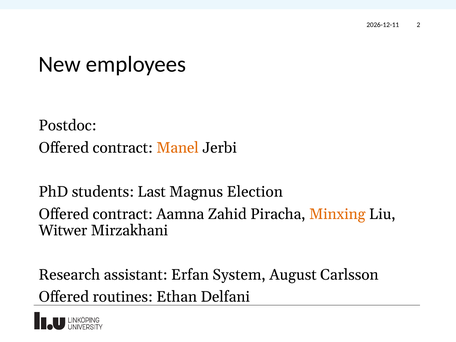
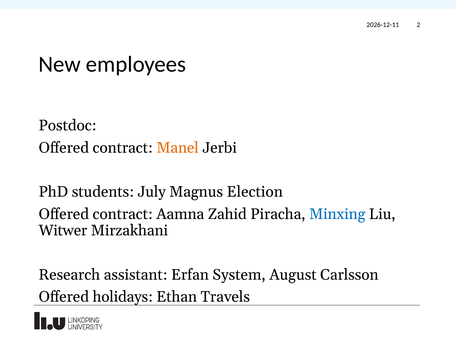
Last: Last -> July
Minxing colour: orange -> blue
routines: routines -> holidays
Delfani: Delfani -> Travels
